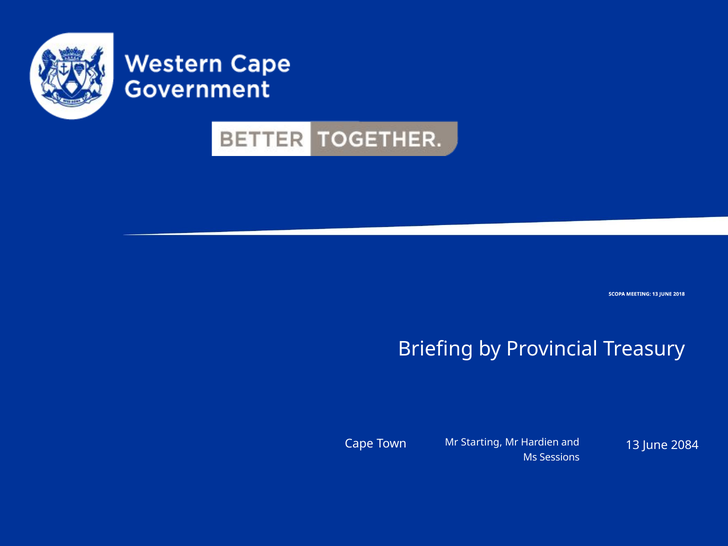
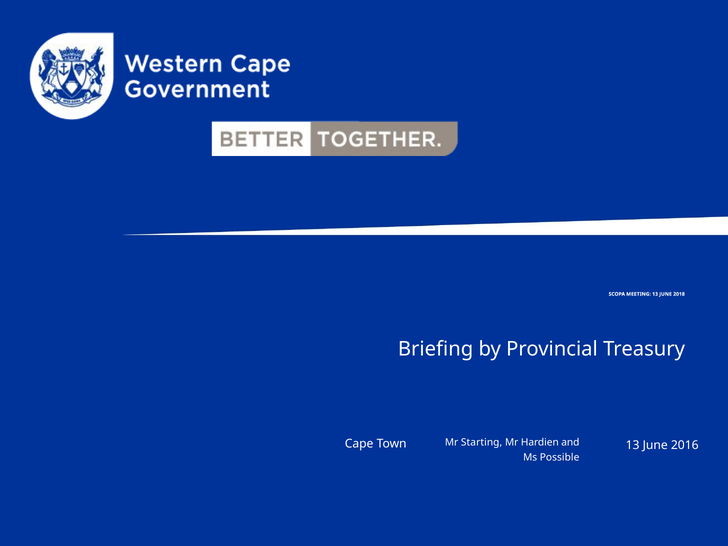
2084: 2084 -> 2016
Sessions: Sessions -> Possible
